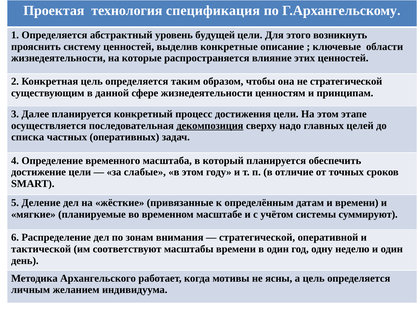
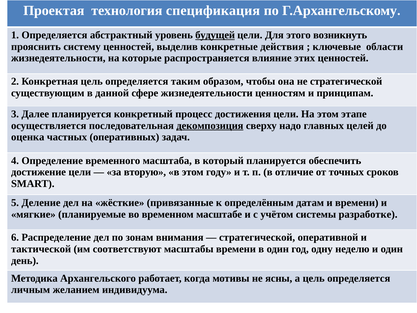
будущей underline: none -> present
описание: описание -> действия
списка: списка -> оценка
слабые: слабые -> вторую
суммируют: суммируют -> разработке
